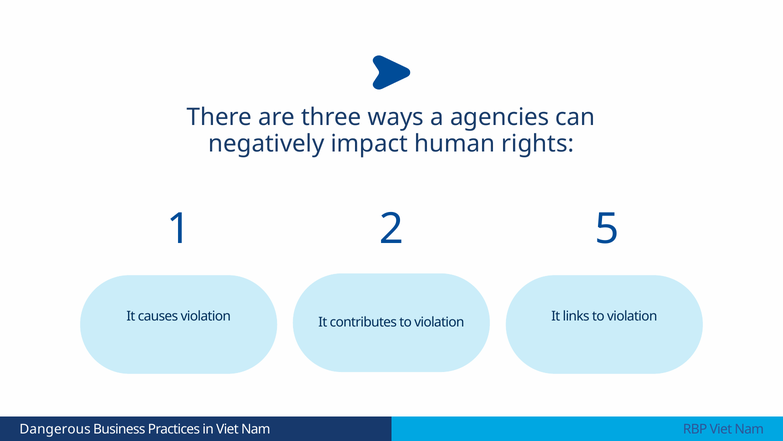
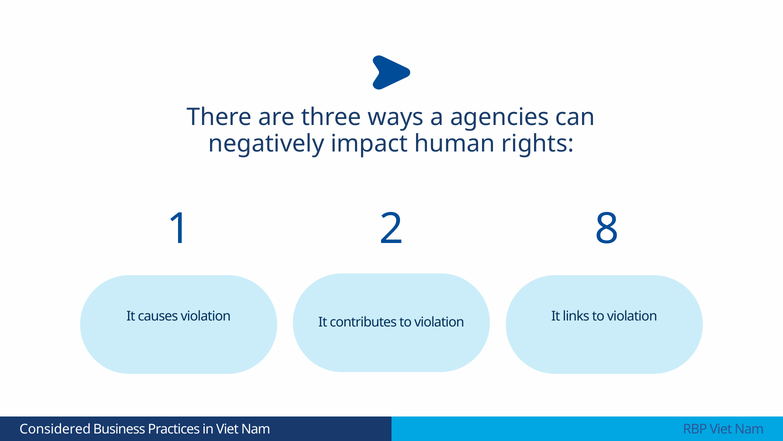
5: 5 -> 8
Dangerous: Dangerous -> Considered
